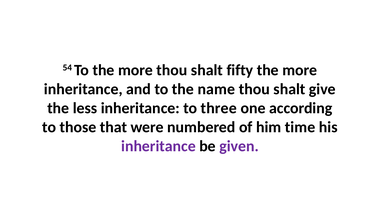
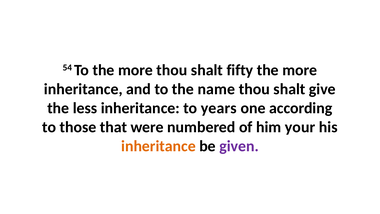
three: three -> years
time: time -> your
inheritance at (158, 146) colour: purple -> orange
